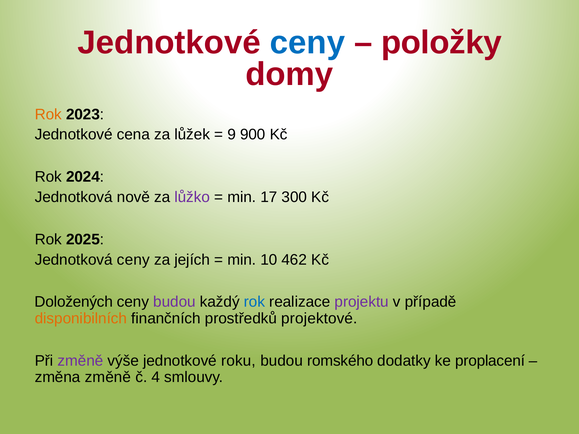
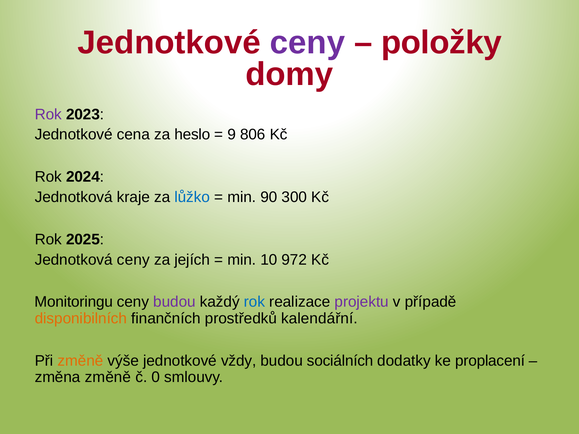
ceny at (307, 43) colour: blue -> purple
Rok at (48, 114) colour: orange -> purple
lůžek: lůžek -> heslo
900: 900 -> 806
nově: nově -> kraje
lůžko colour: purple -> blue
17: 17 -> 90
462: 462 -> 972
Doložených: Doložených -> Monitoringu
projektové: projektové -> kalendářní
změně at (80, 361) colour: purple -> orange
roku: roku -> vždy
romského: romského -> sociálních
4: 4 -> 0
